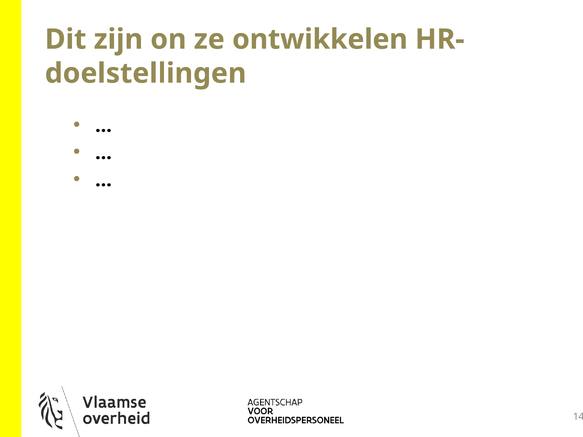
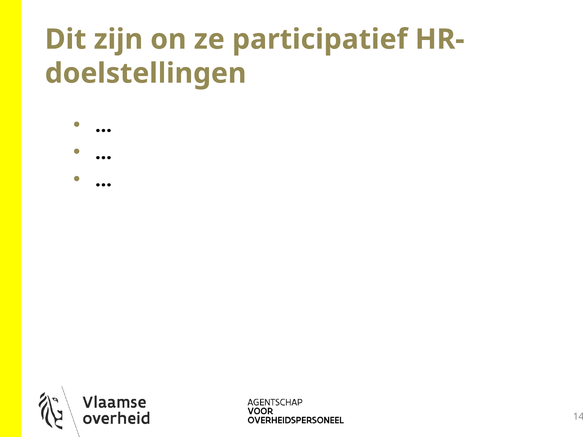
ontwikkelen: ontwikkelen -> participatief
